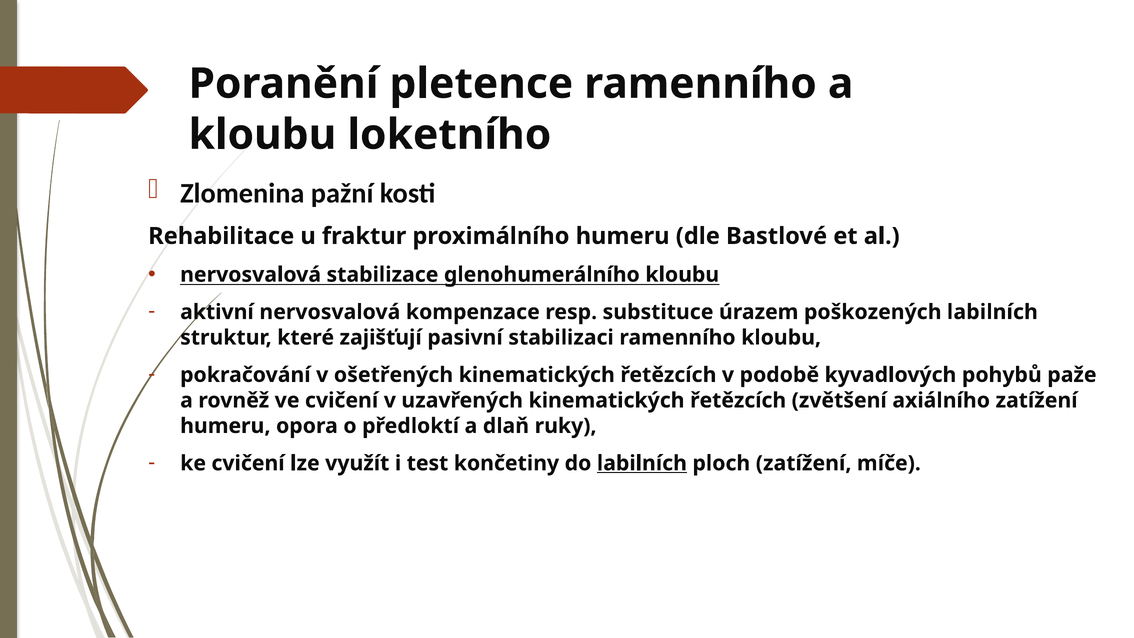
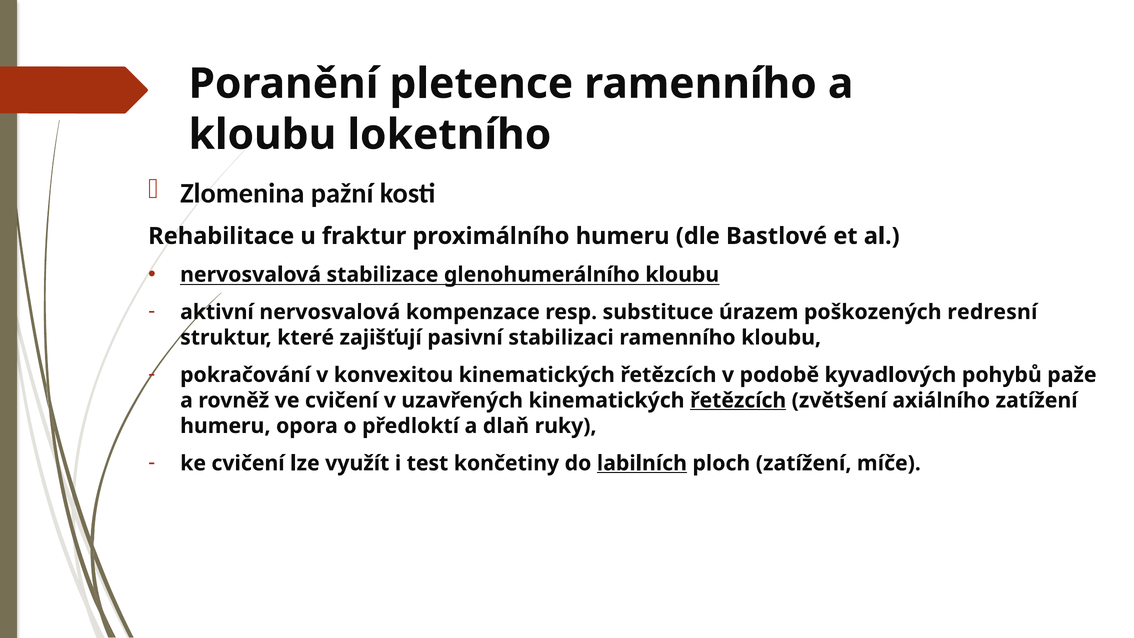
poškozených labilních: labilních -> redresní
ošetřených: ošetřených -> konvexitou
řetězcích at (738, 400) underline: none -> present
